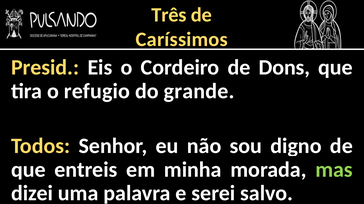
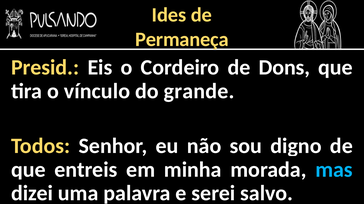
Três: Três -> Ides
Caríssimos: Caríssimos -> Permaneça
refugio: refugio -> vínculo
mas colour: light green -> light blue
